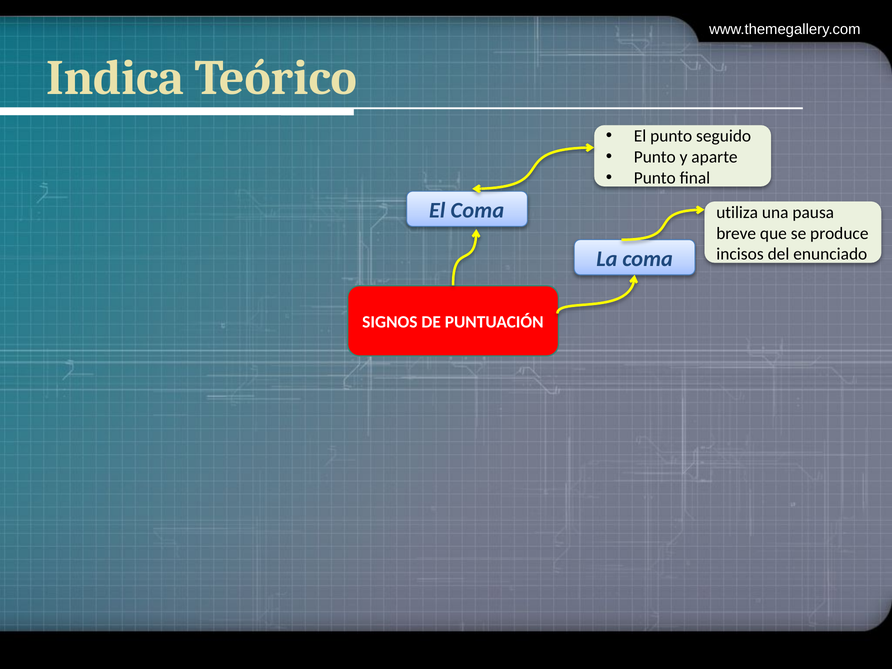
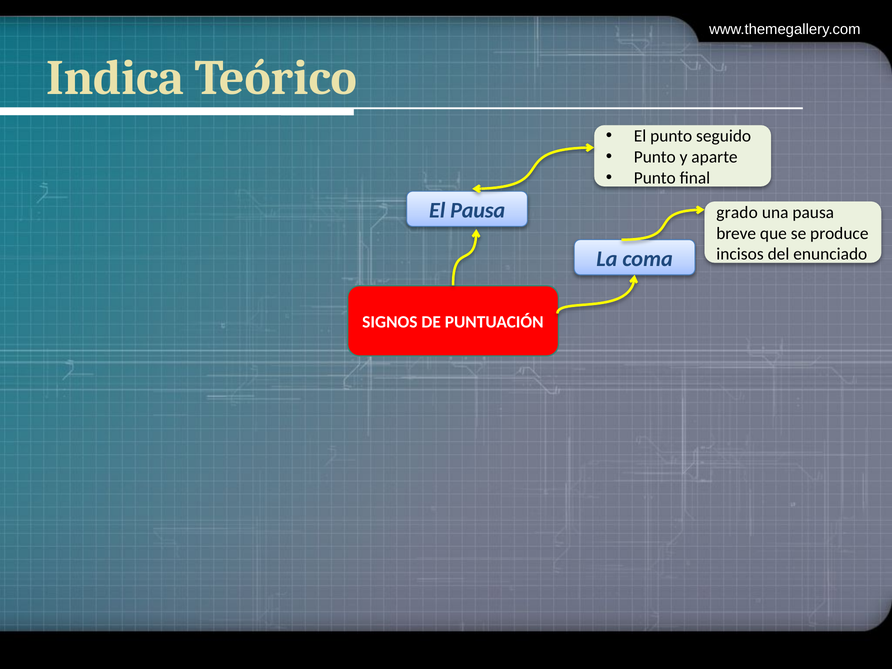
El Coma: Coma -> Pausa
utiliza: utiliza -> grado
